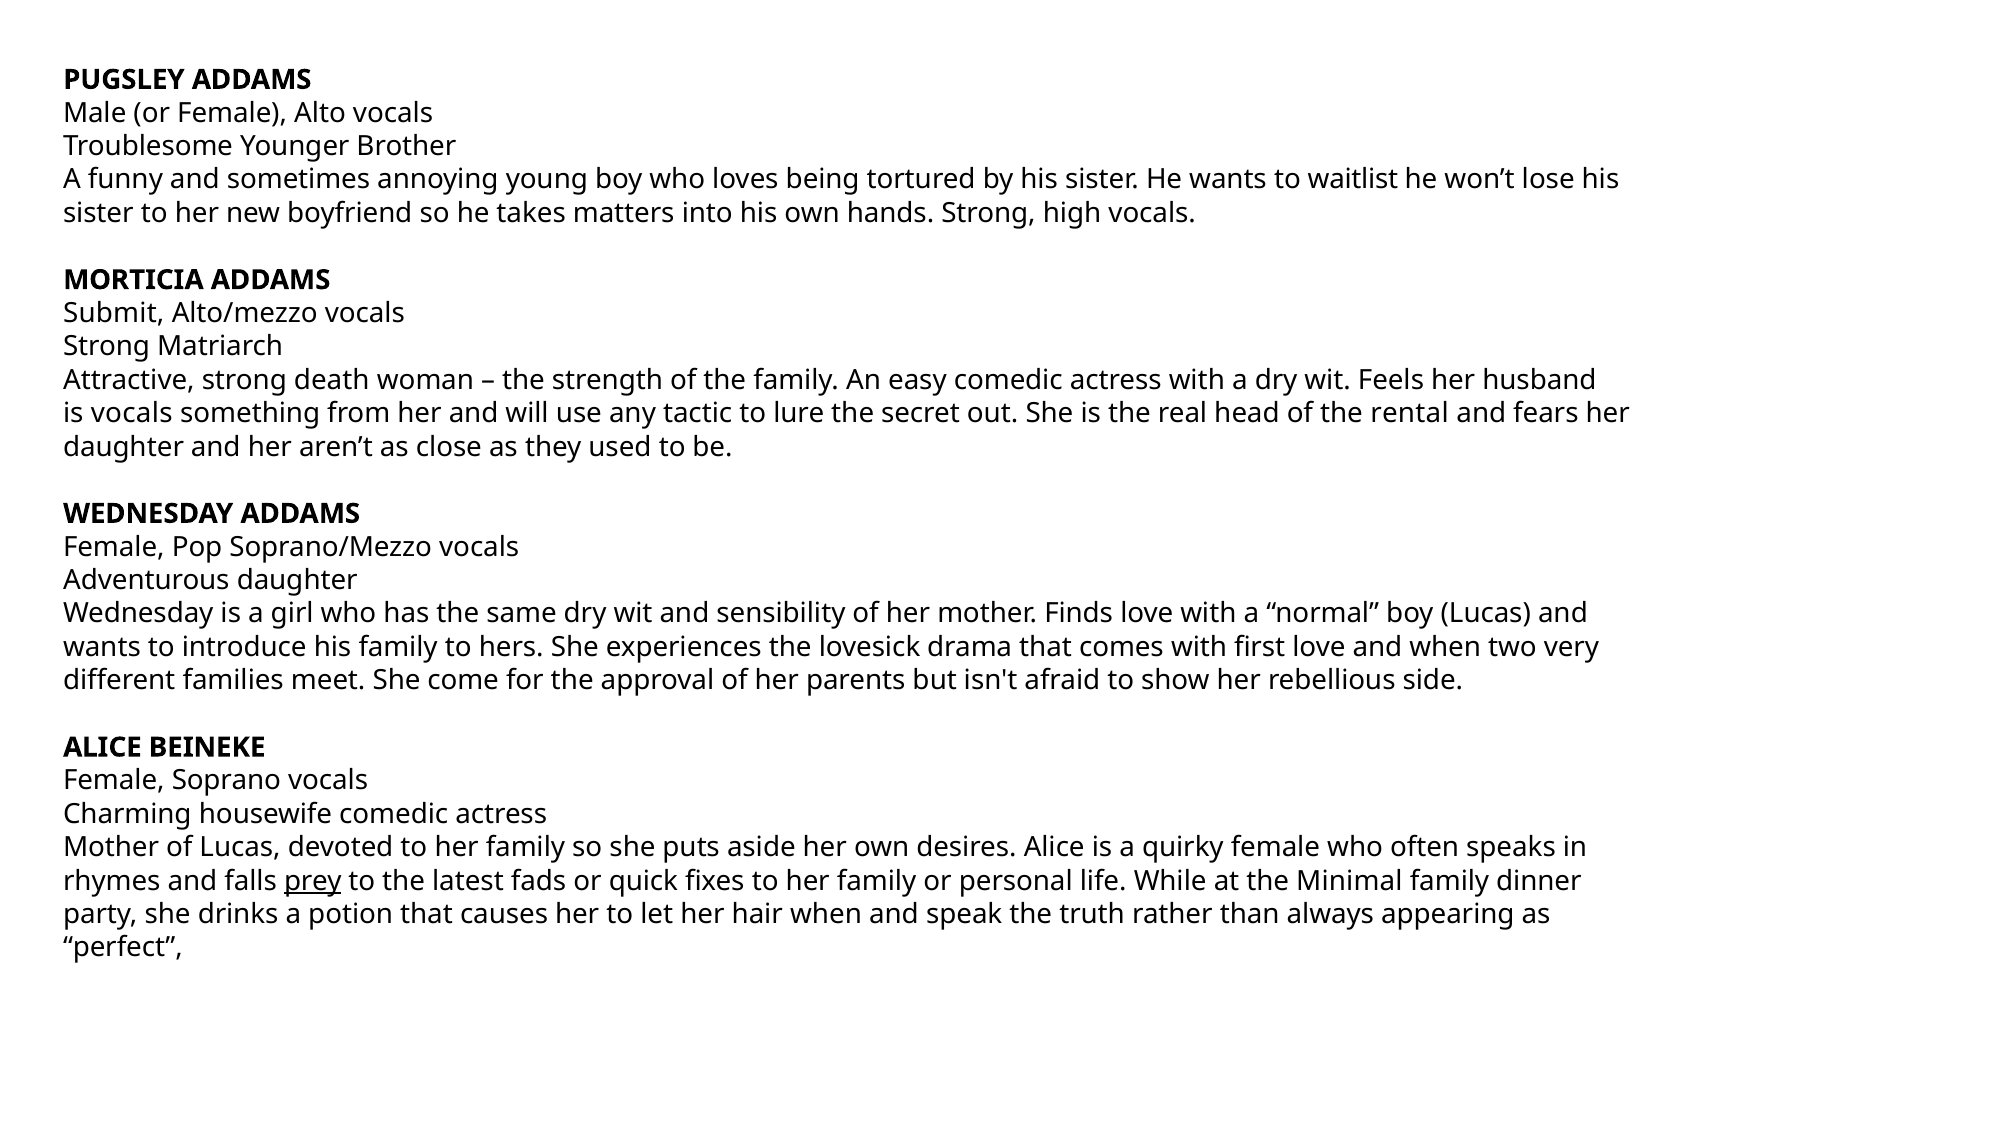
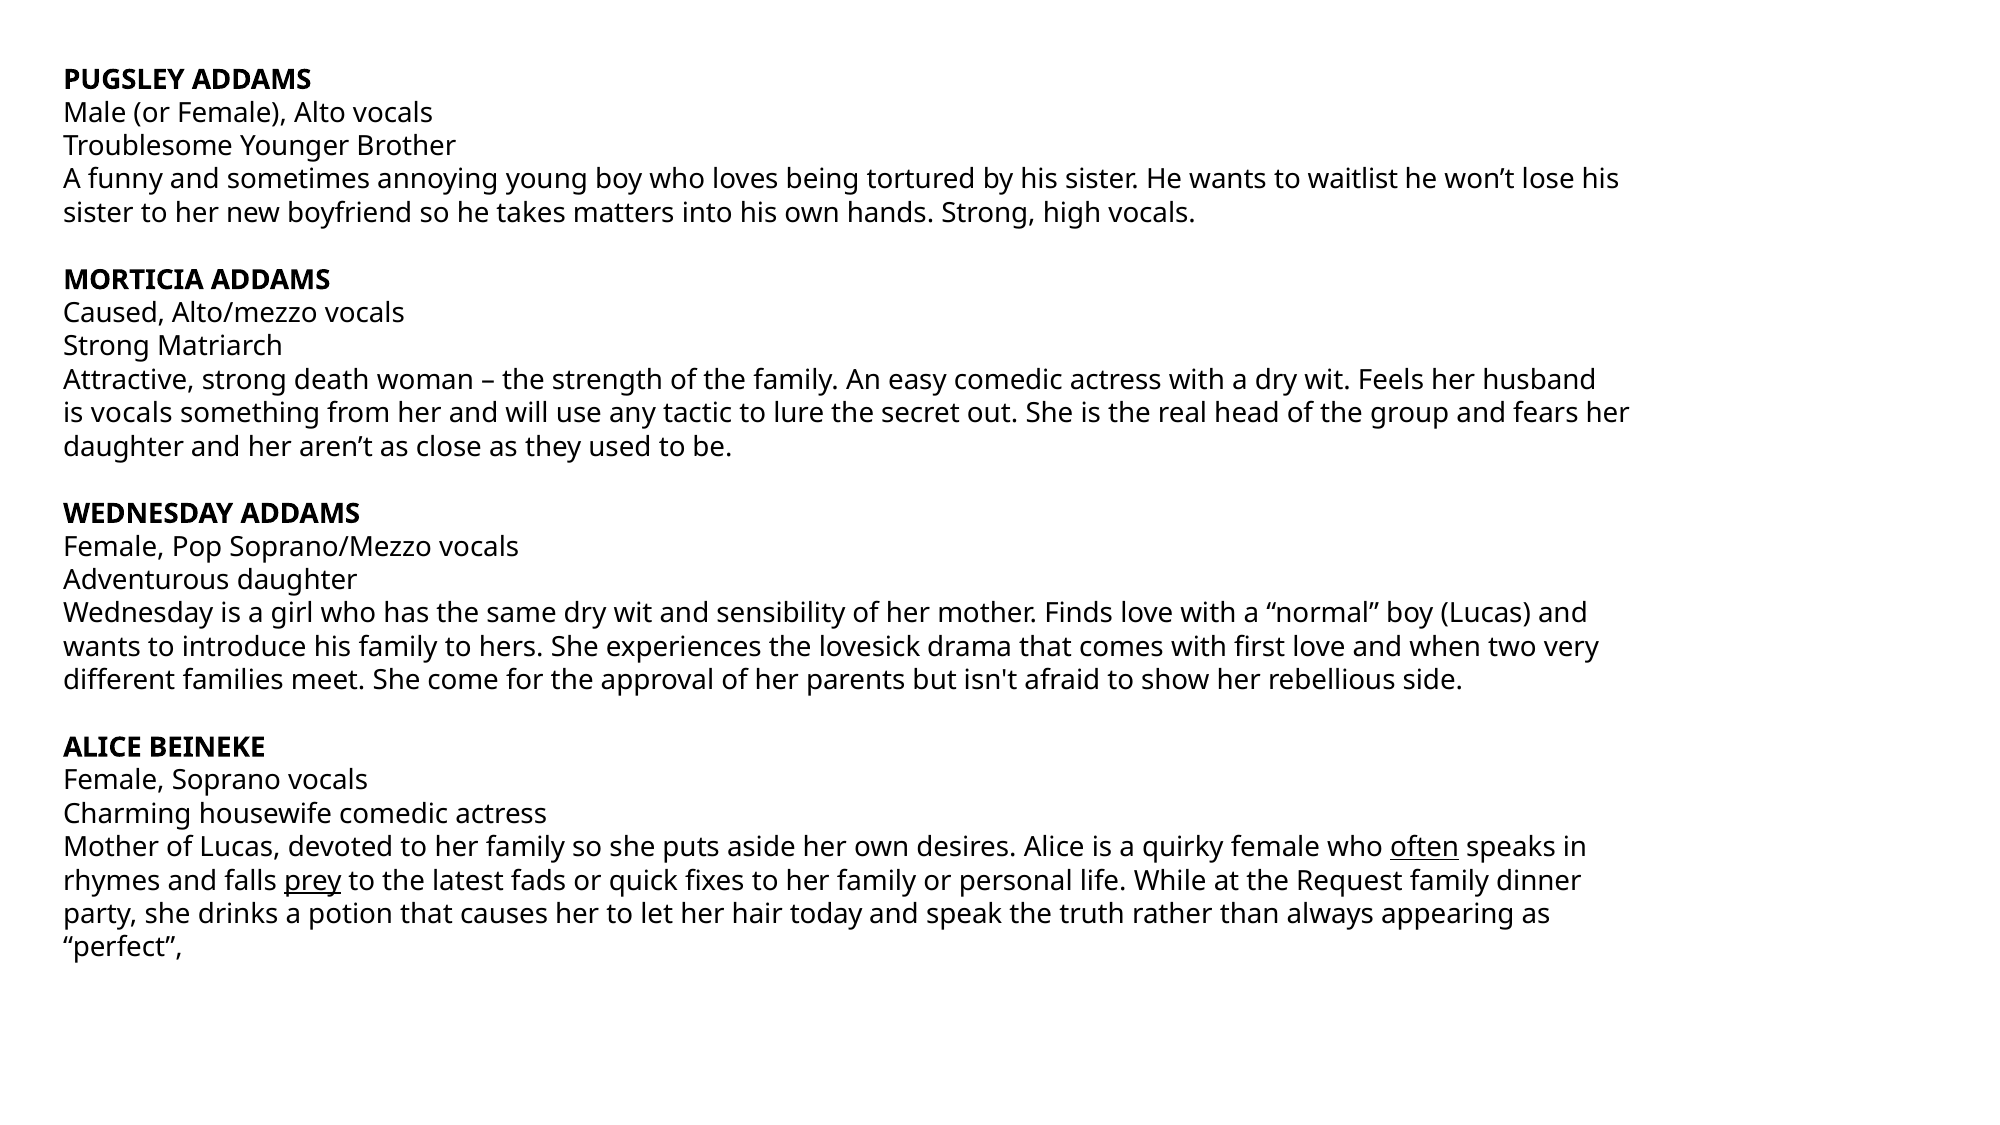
Submit: Submit -> Caused
rental: rental -> group
often underline: none -> present
Minimal: Minimal -> Request
hair when: when -> today
